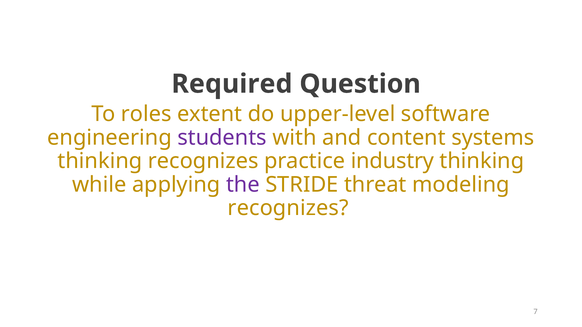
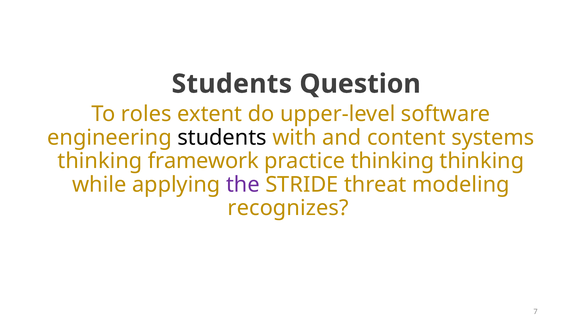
Required at (232, 84): Required -> Students
students at (222, 138) colour: purple -> black
thinking recognizes: recognizes -> framework
practice industry: industry -> thinking
